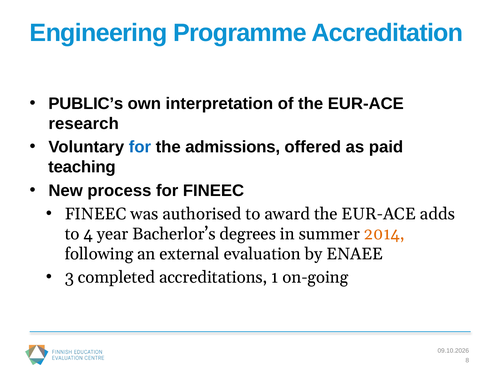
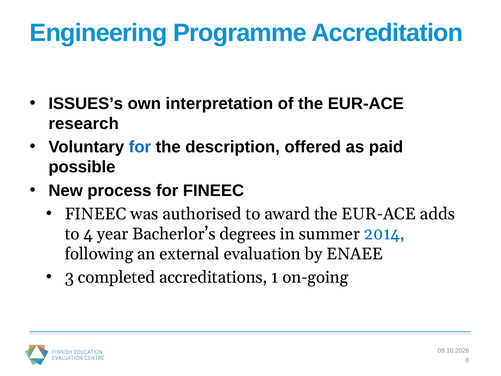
PUBLIC’s: PUBLIC’s -> ISSUES’s
admissions: admissions -> description
teaching: teaching -> possible
2014 colour: orange -> blue
